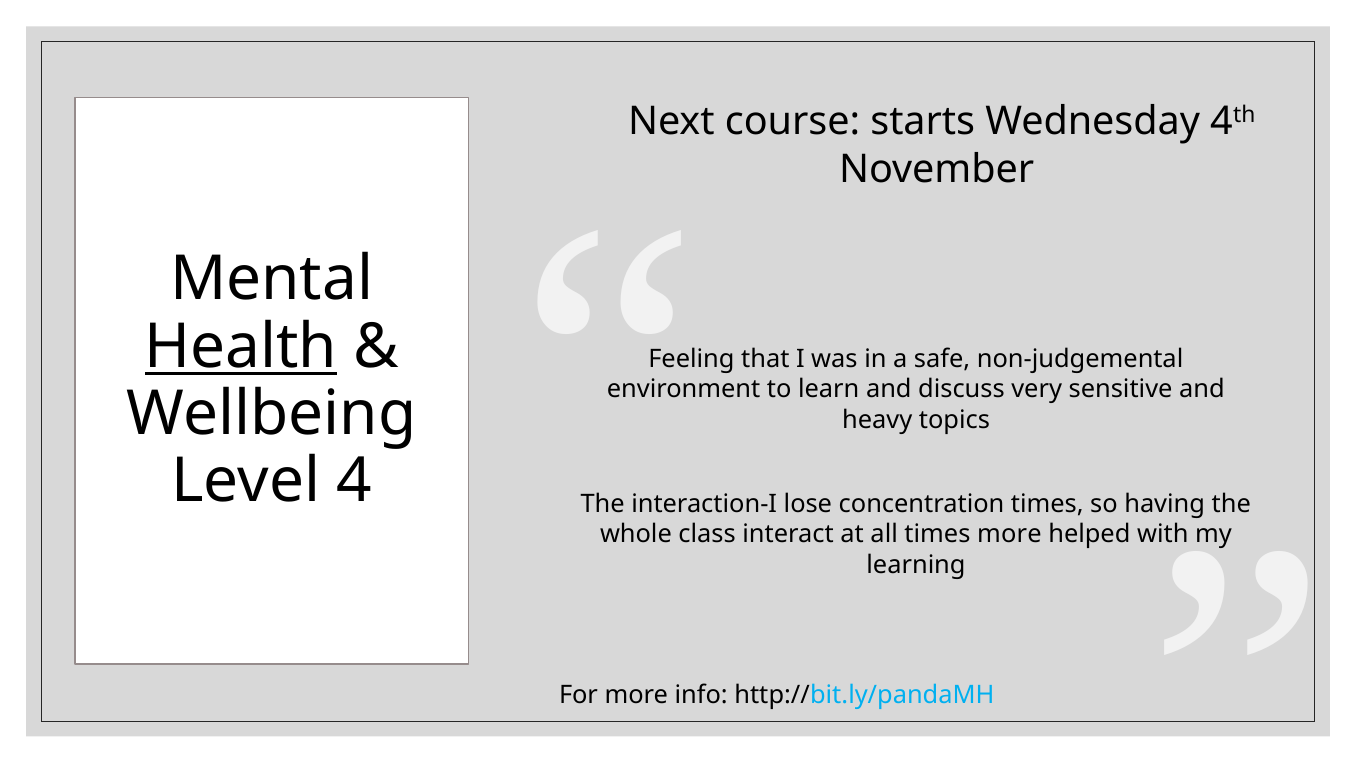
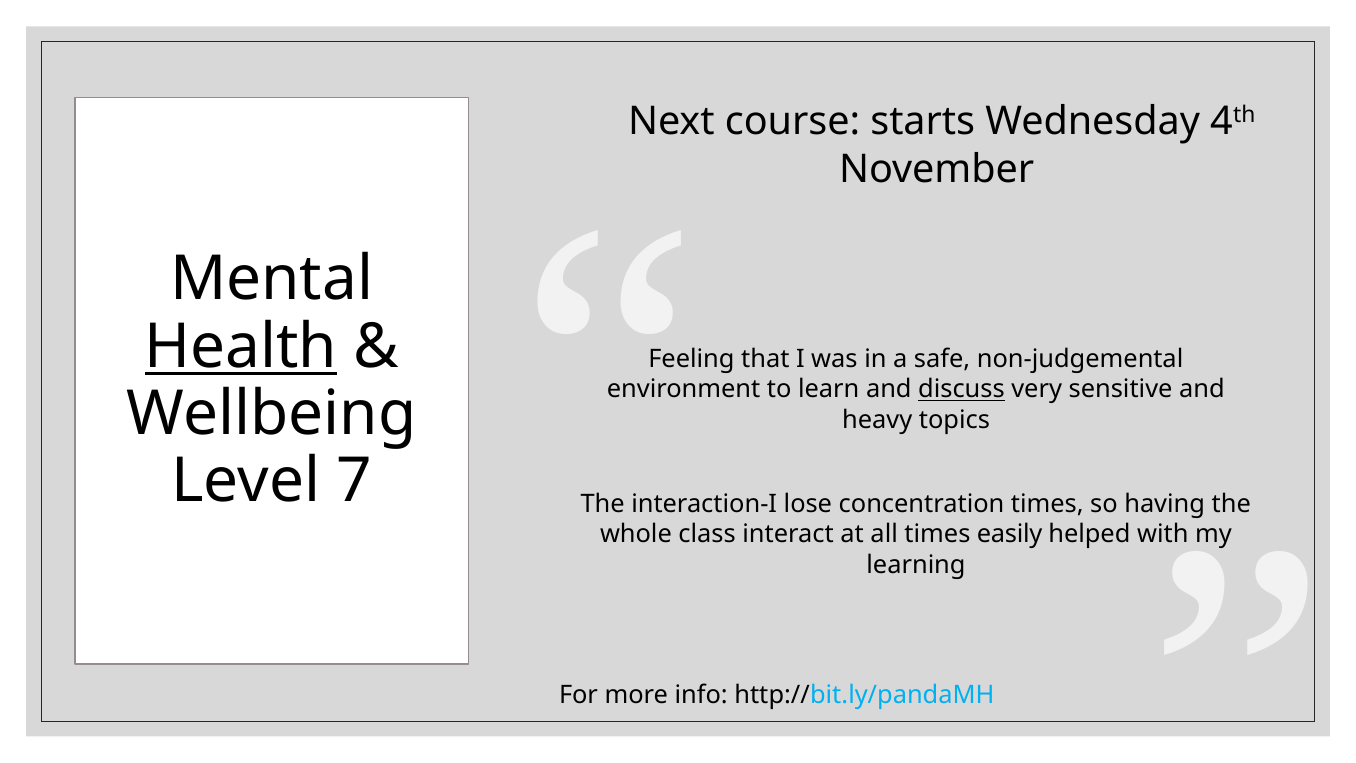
discuss underline: none -> present
4: 4 -> 7
times more: more -> easily
